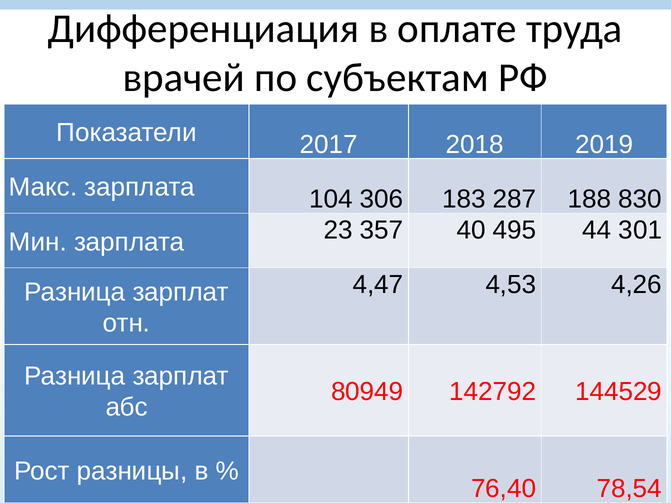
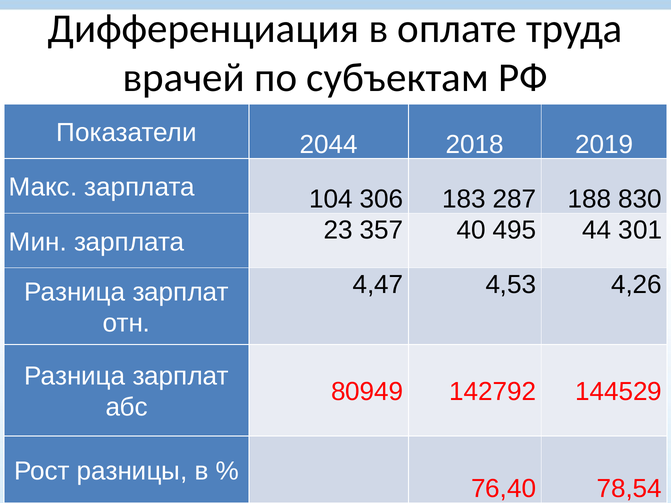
2017: 2017 -> 2044
